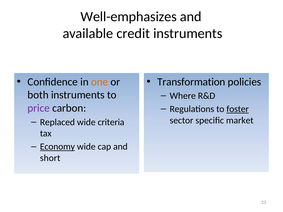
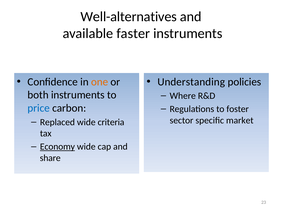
Well-emphasizes: Well-emphasizes -> Well-alternatives
credit: credit -> faster
Transformation: Transformation -> Understanding
price colour: purple -> blue
foster underline: present -> none
short: short -> share
